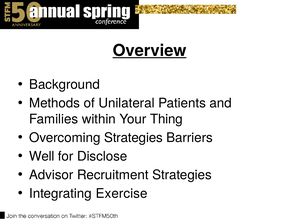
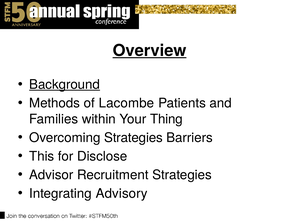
Background underline: none -> present
Unilateral: Unilateral -> Lacombe
Well: Well -> This
Exercise: Exercise -> Advisory
